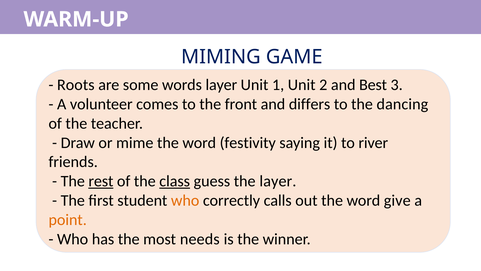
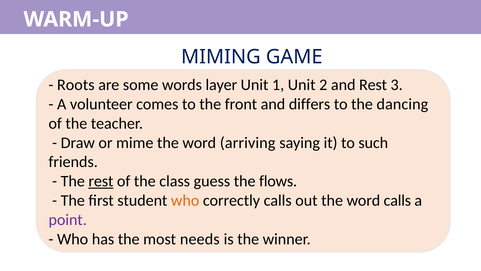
and Best: Best -> Rest
festivity: festivity -> arriving
river: river -> such
class underline: present -> none
the layer: layer -> flows
word give: give -> calls
point colour: orange -> purple
